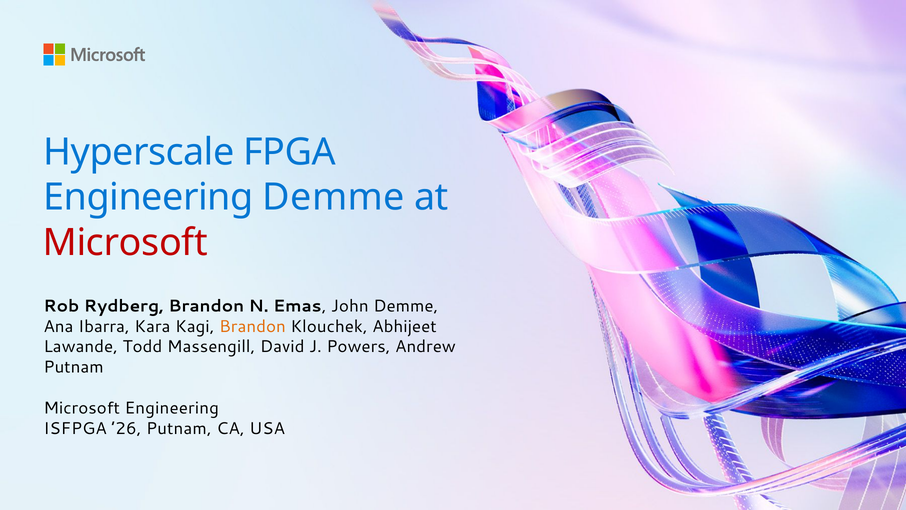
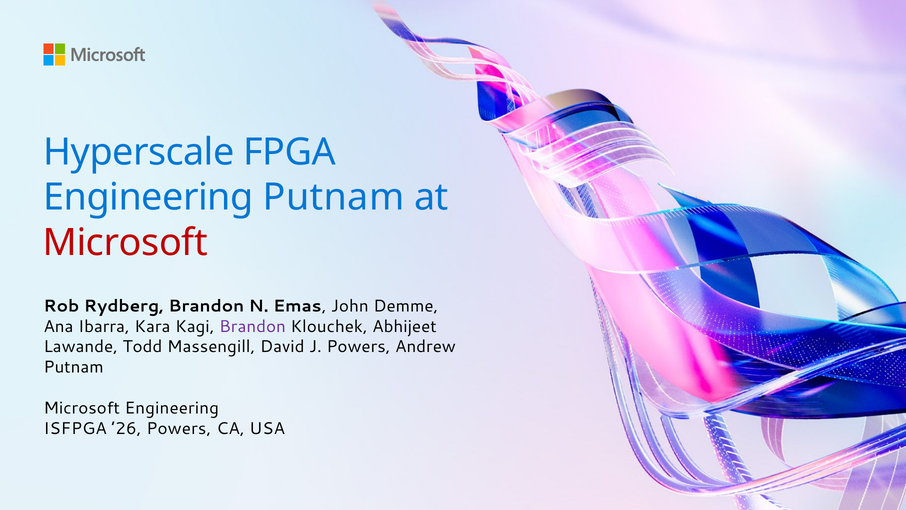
Engineering Demme: Demme -> Putnam
Brandon at (252, 326) colour: orange -> purple
’26 Putnam: Putnam -> Powers
